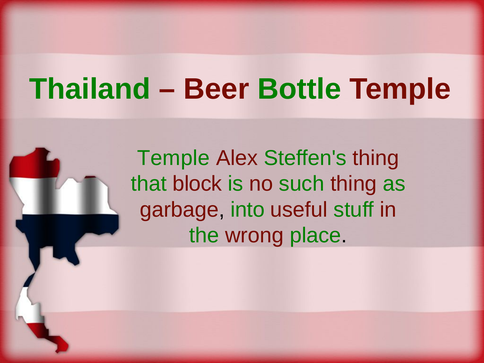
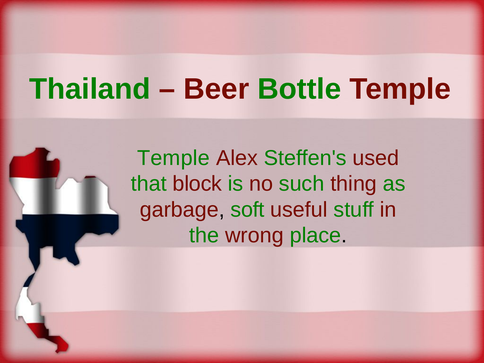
Steffen's thing: thing -> used
into: into -> soft
